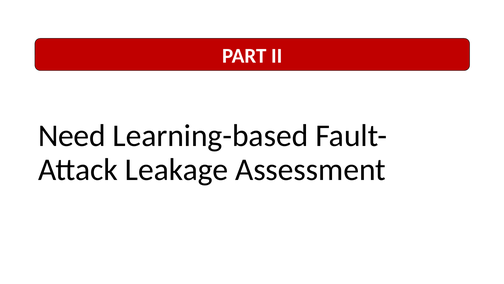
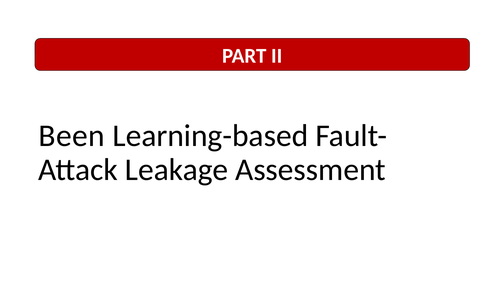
Need: Need -> Been
